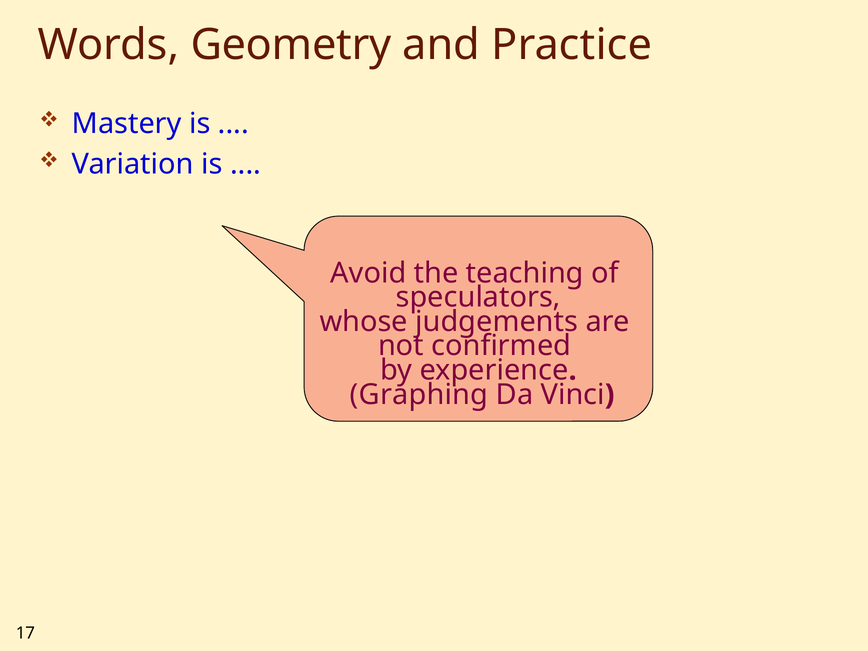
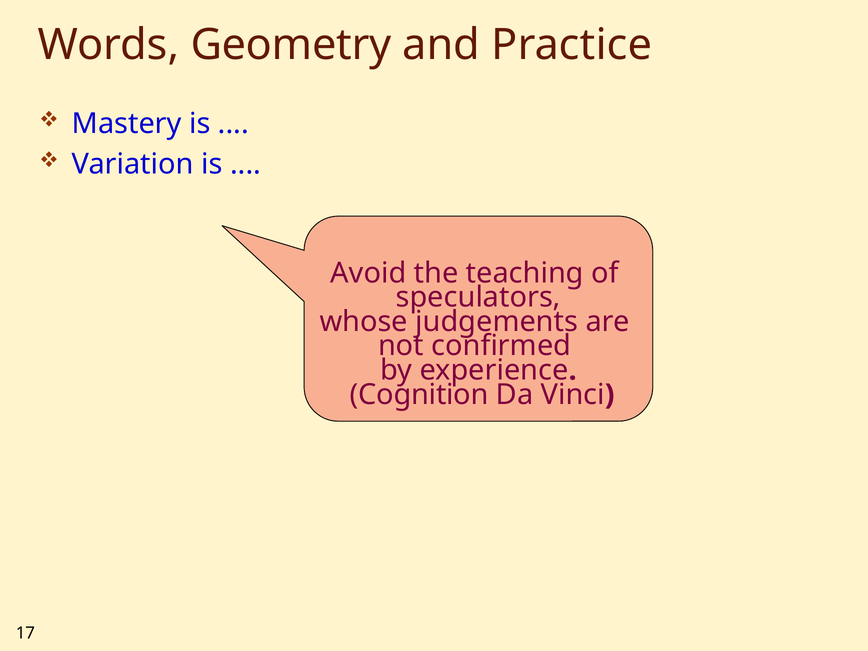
Graphing: Graphing -> Cognition
